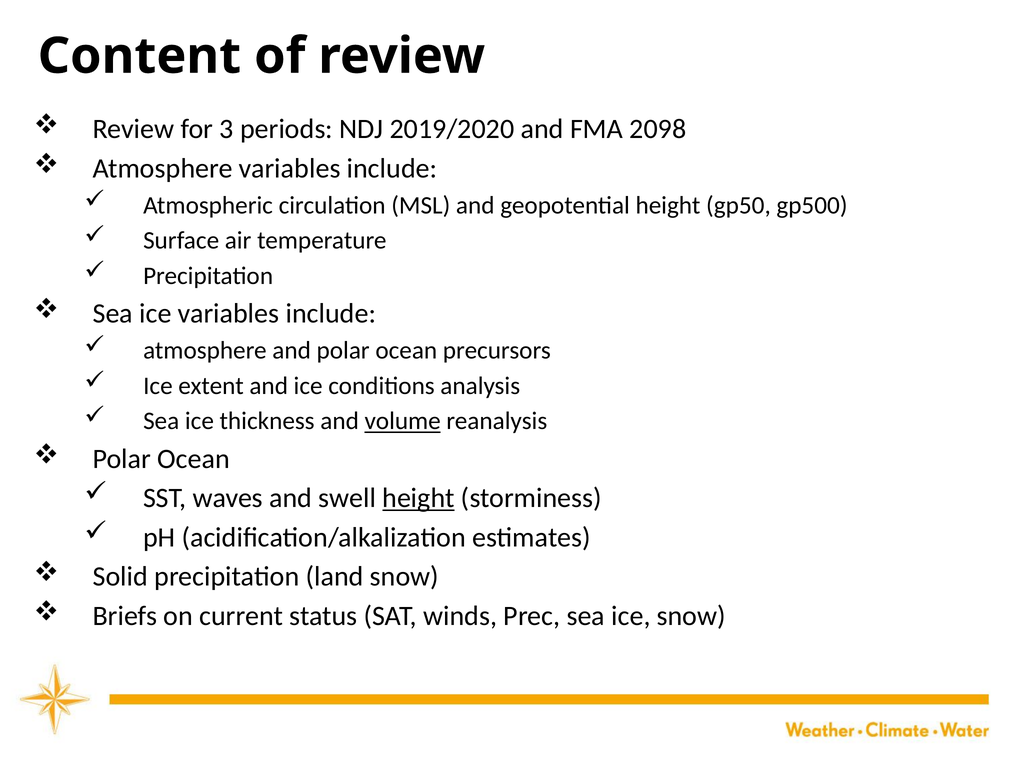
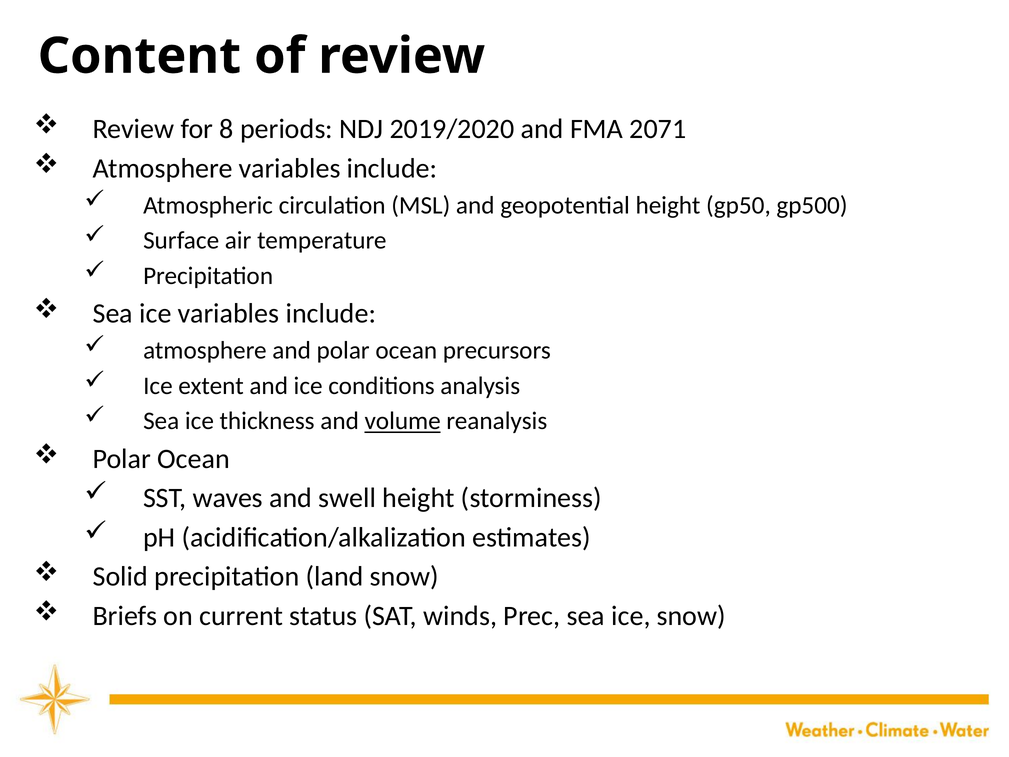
3: 3 -> 8
2098: 2098 -> 2071
height at (418, 498) underline: present -> none
